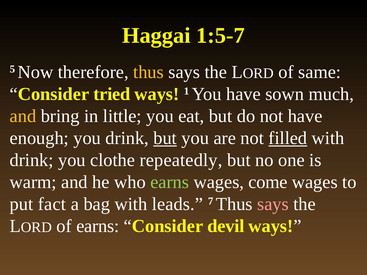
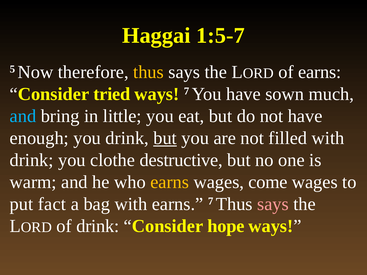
of same: same -> earns
ways 1: 1 -> 7
and at (23, 116) colour: yellow -> light blue
filled underline: present -> none
repeatedly: repeatedly -> destructive
earns at (170, 182) colour: light green -> yellow
with leads: leads -> earns
of earns: earns -> drink
devil: devil -> hope
